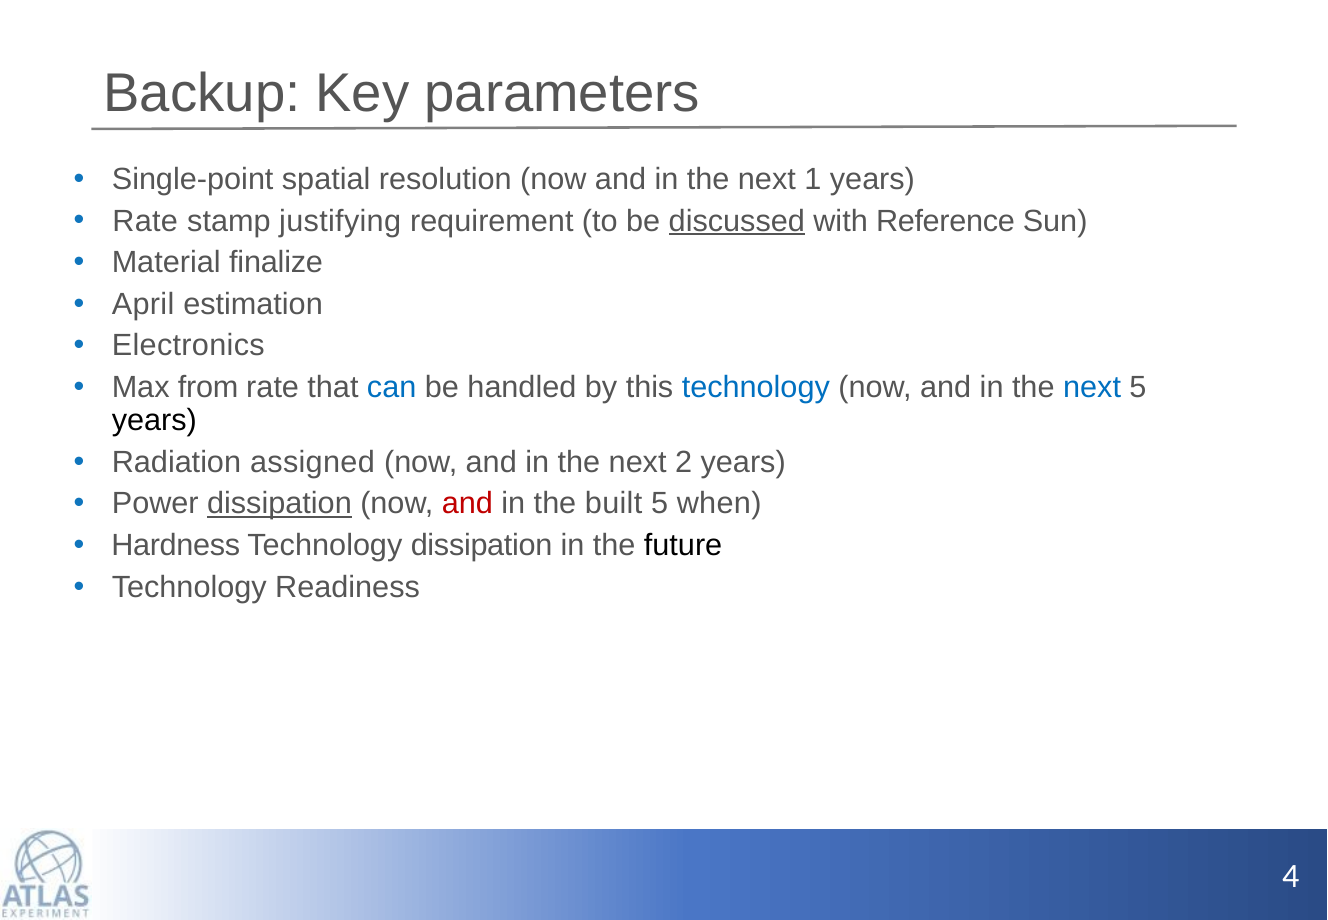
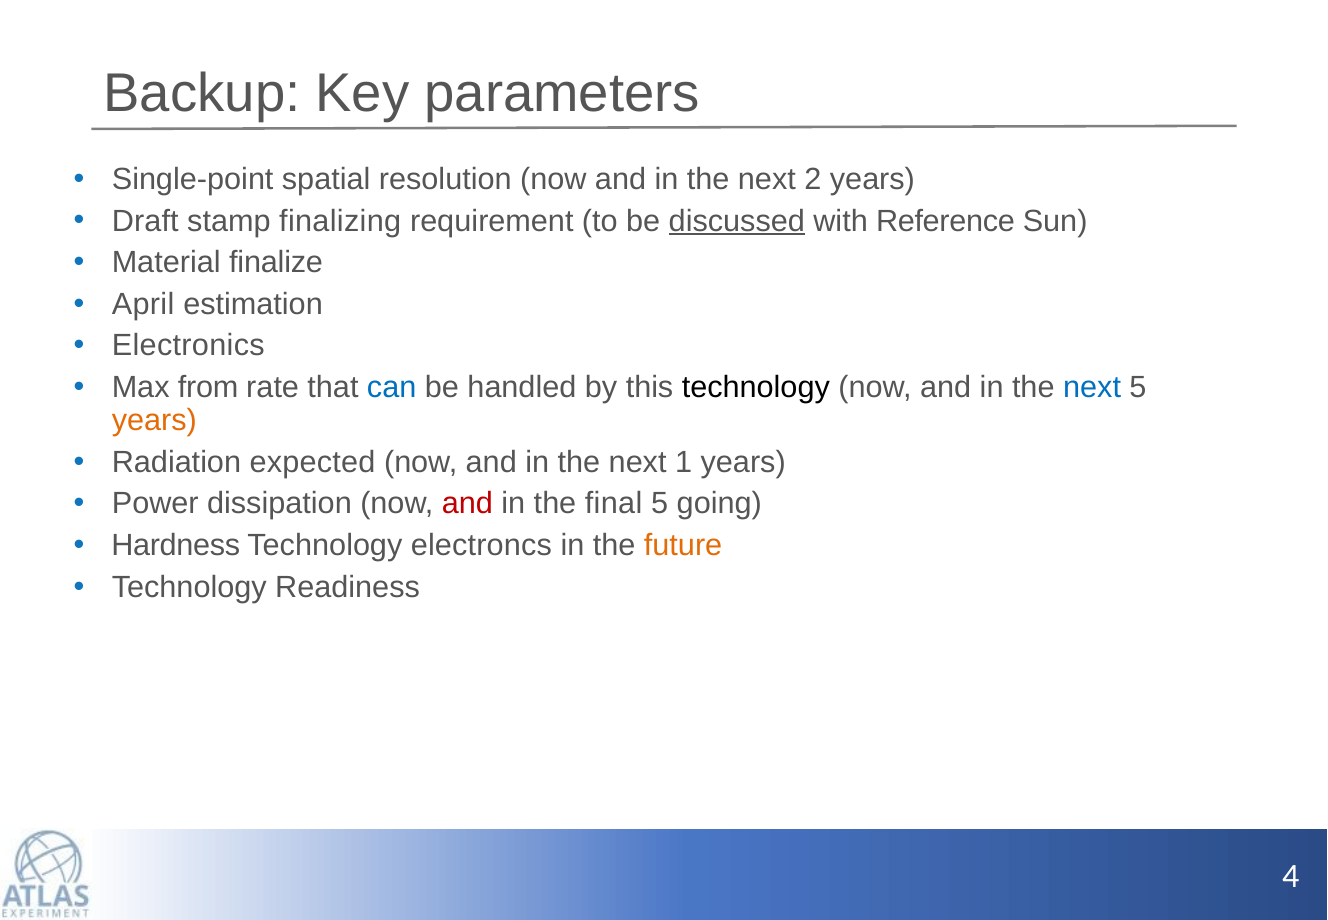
1: 1 -> 2
Rate at (145, 221): Rate -> Draft
justifying: justifying -> finalizing
technology at (756, 387) colour: blue -> black
years at (154, 420) colour: black -> orange
assigned: assigned -> expected
2: 2 -> 1
dissipation at (279, 503) underline: present -> none
built: built -> final
when: when -> going
Technology dissipation: dissipation -> electroncs
future colour: black -> orange
